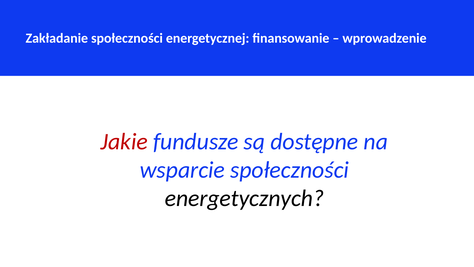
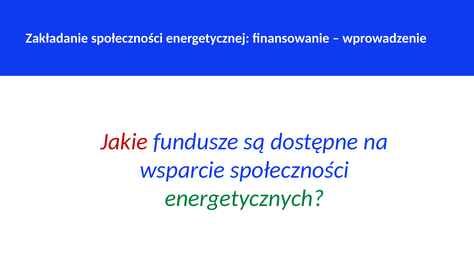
energetycznych colour: black -> green
